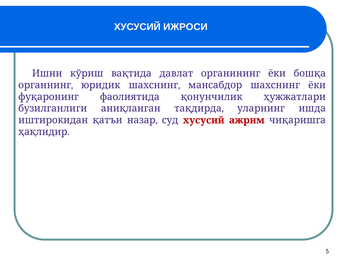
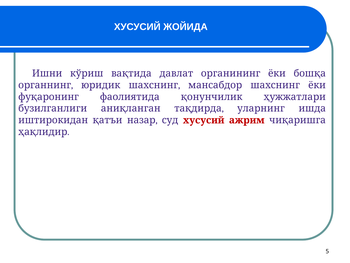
ИЖРОСИ: ИЖРОСИ -> ЖОЙИДА
